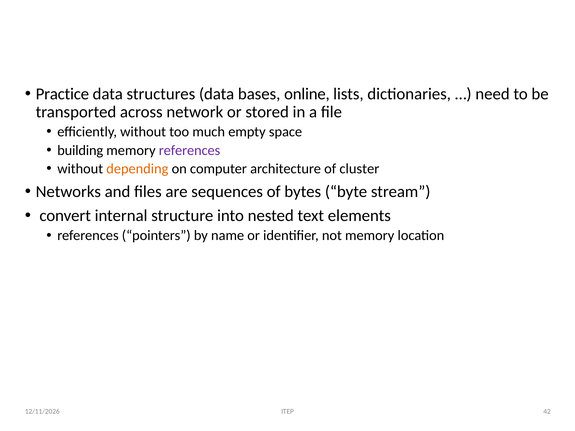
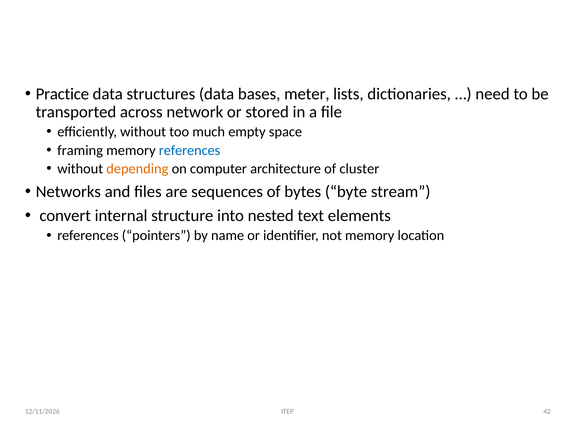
online: online -> meter
building: building -> framing
references at (190, 150) colour: purple -> blue
